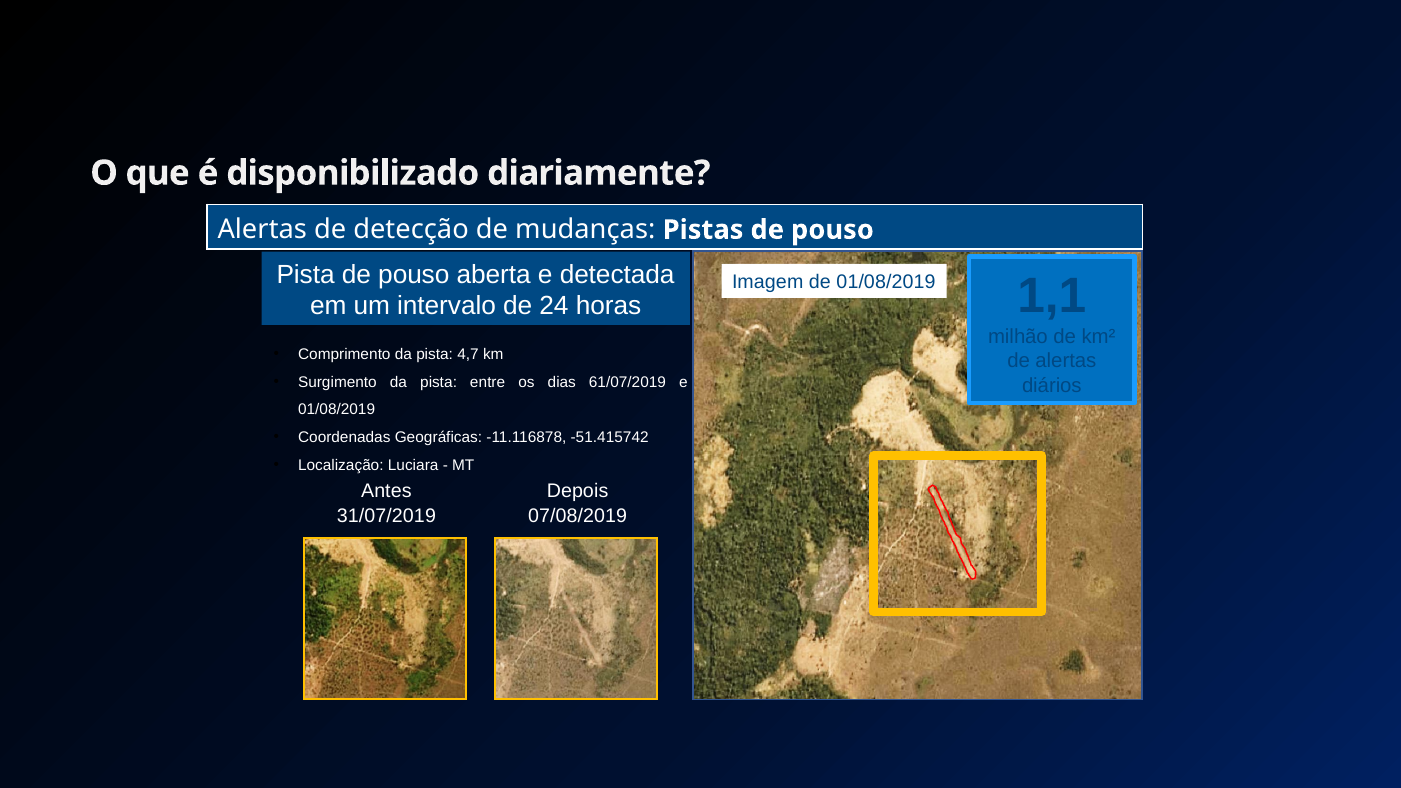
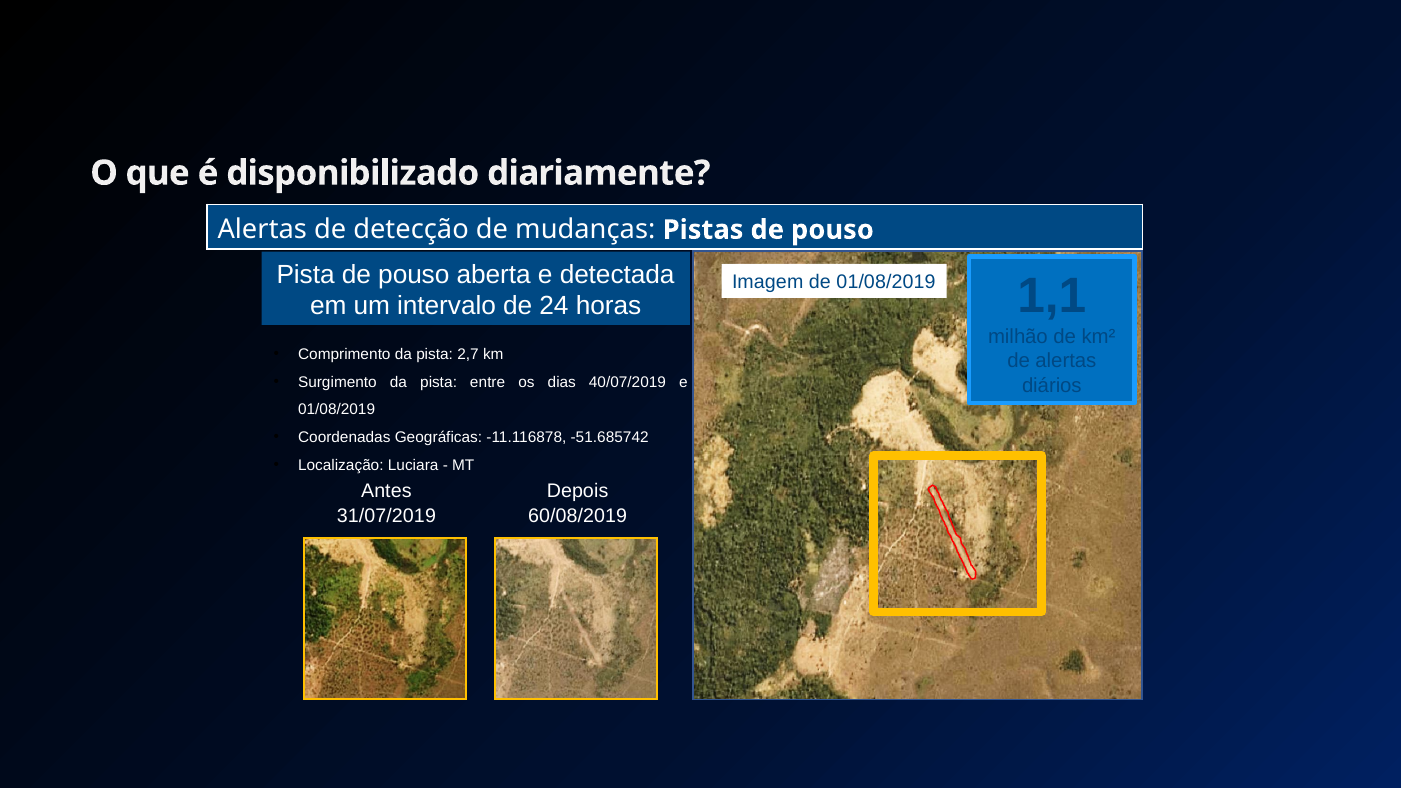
4,7: 4,7 -> 2,7
61/07/2019: 61/07/2019 -> 40/07/2019
-51.415742: -51.415742 -> -51.685742
07/08/2019: 07/08/2019 -> 60/08/2019
